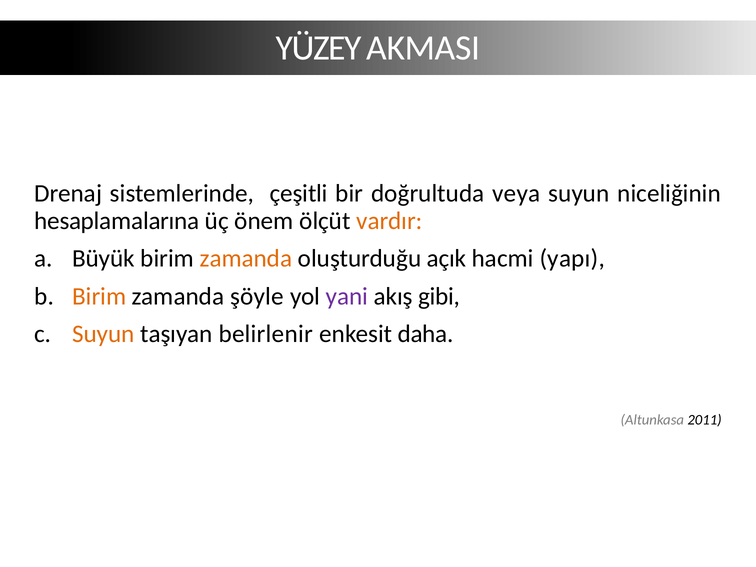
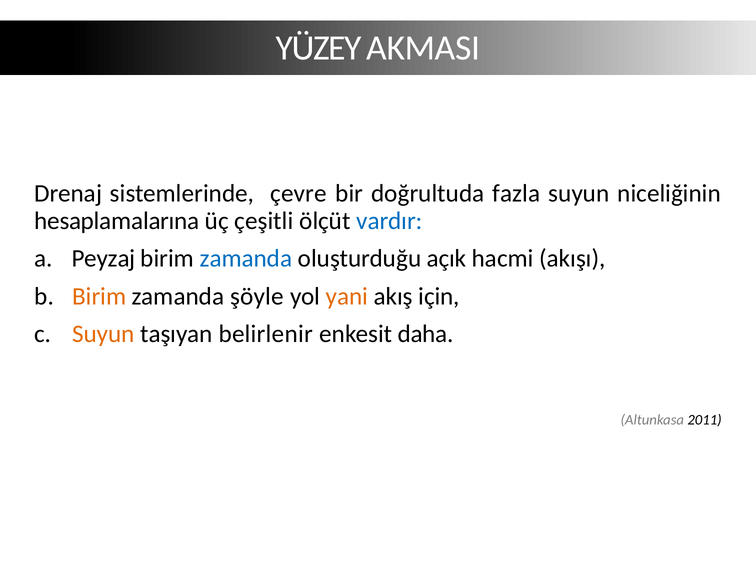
çeşitli: çeşitli -> çevre
veya: veya -> fazla
önem: önem -> çeşitli
vardır colour: orange -> blue
Büyük: Büyük -> Peyzaj
zamanda at (246, 259) colour: orange -> blue
yapı: yapı -> akışı
yani colour: purple -> orange
gibi: gibi -> için
